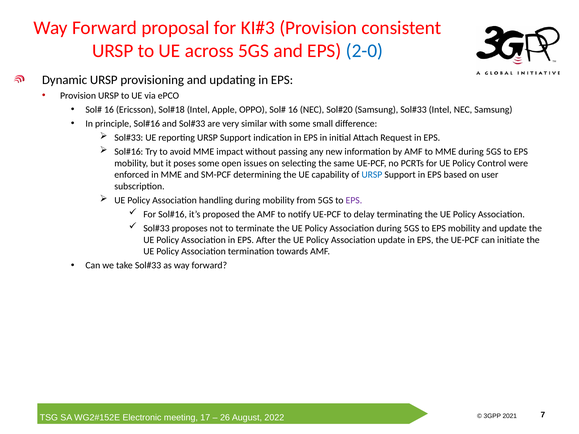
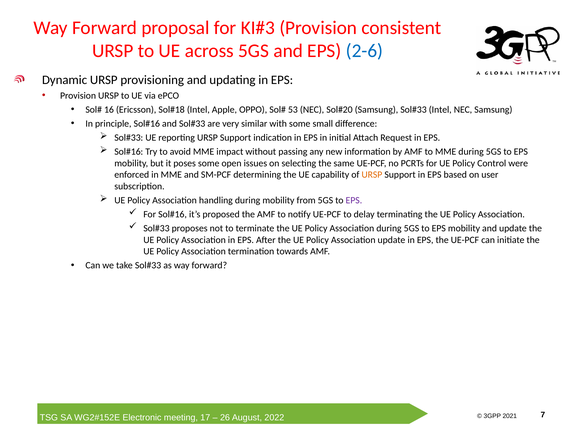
2-0: 2-0 -> 2-6
16 at (293, 110): 16 -> 53
URSP at (372, 175) colour: blue -> orange
